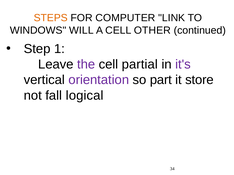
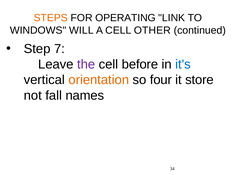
COMPUTER: COMPUTER -> OPERATING
1: 1 -> 7
partial: partial -> before
it's colour: purple -> blue
orientation colour: purple -> orange
part: part -> four
logical: logical -> names
